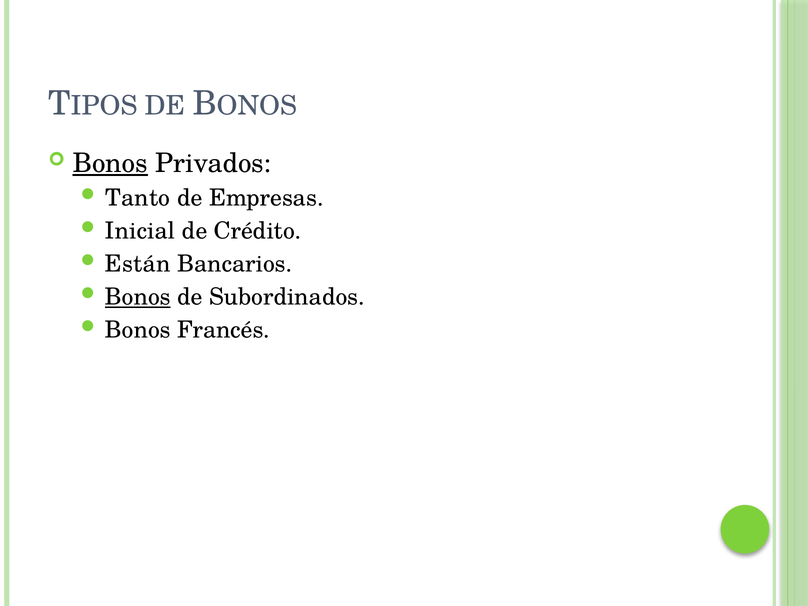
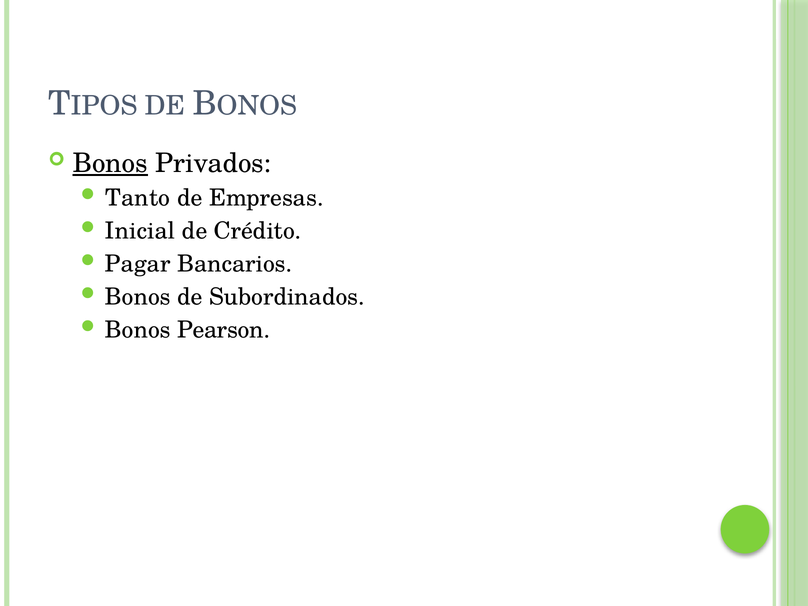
Están: Están -> Pagar
Bonos at (138, 297) underline: present -> none
Francés: Francés -> Pearson
